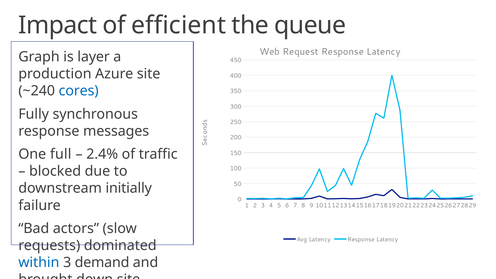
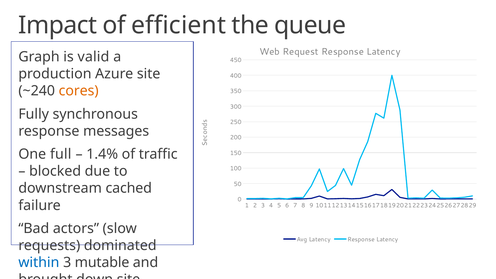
layer: layer -> valid
cores colour: blue -> orange
2.4%: 2.4% -> 1.4%
initially: initially -> cached
demand: demand -> mutable
